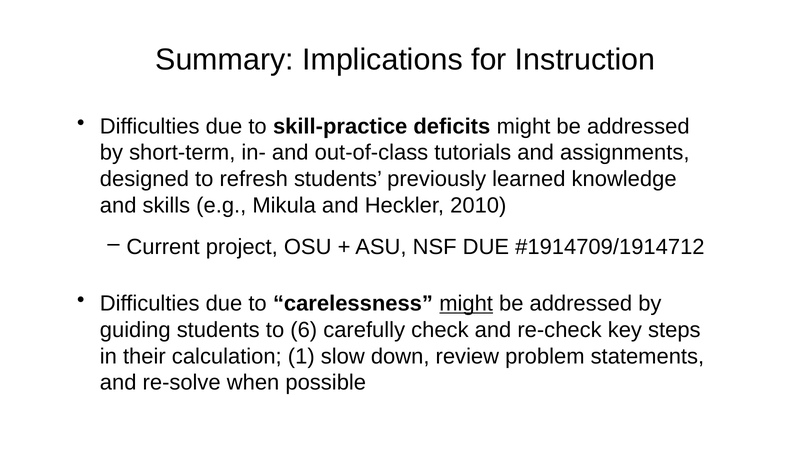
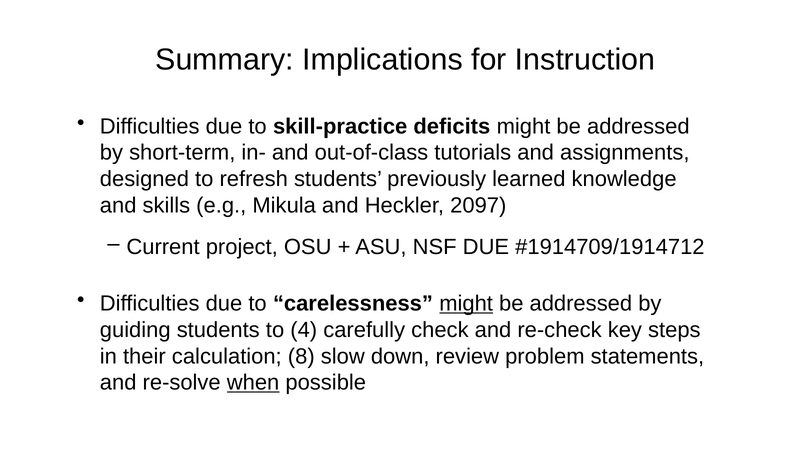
2010: 2010 -> 2097
6: 6 -> 4
1: 1 -> 8
when underline: none -> present
